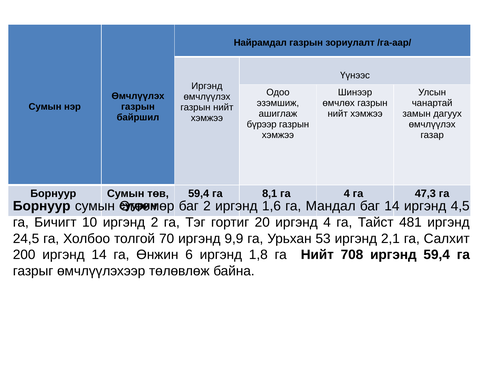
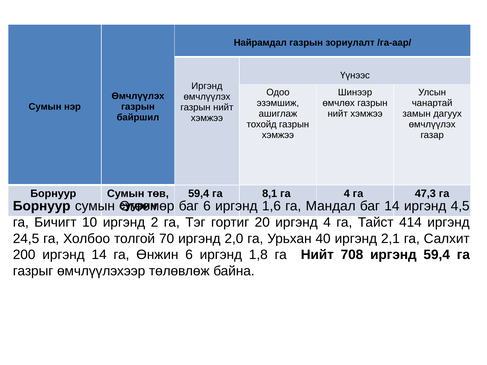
бүрээр: бүрээр -> тохойд
баг 2: 2 -> 6
481: 481 -> 414
9,9: 9,9 -> 2,0
53: 53 -> 40
